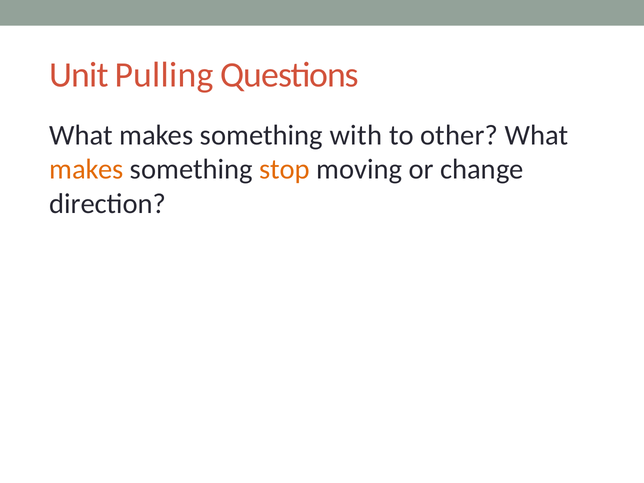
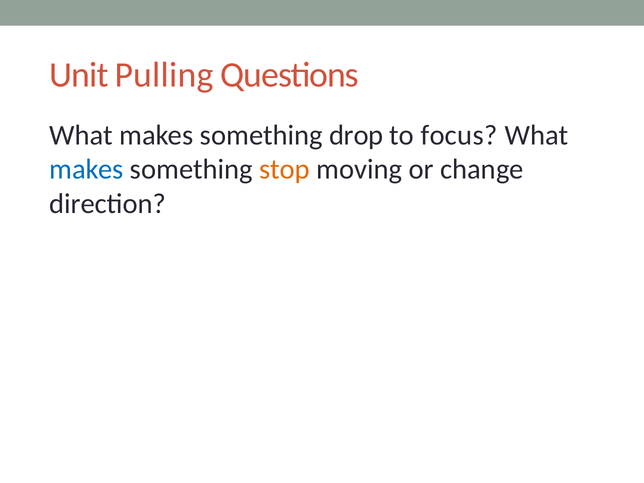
with: with -> drop
other: other -> focus
makes at (86, 169) colour: orange -> blue
